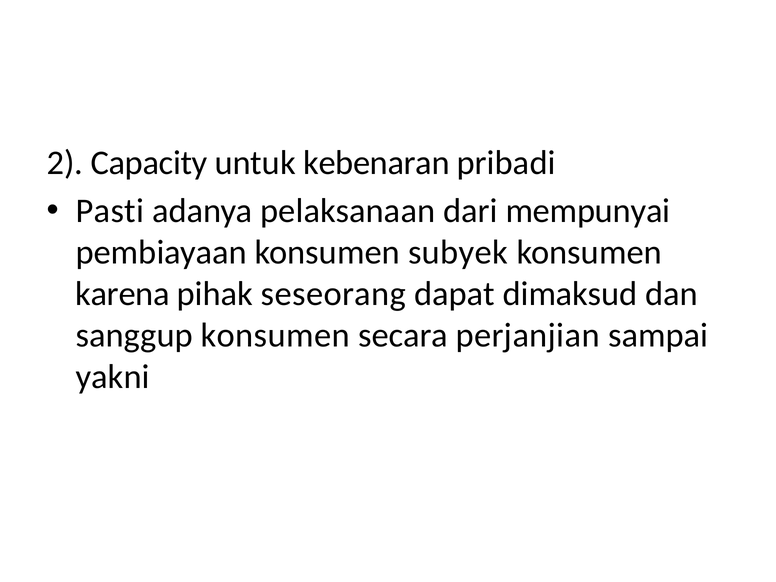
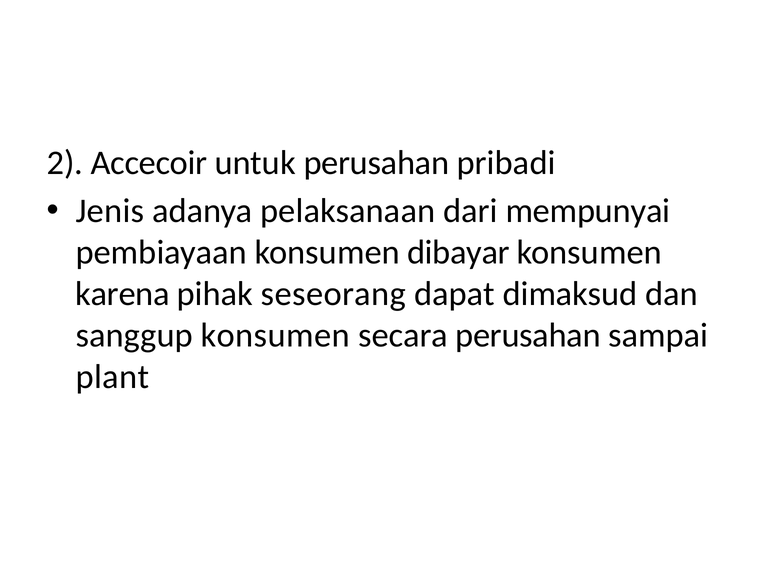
Capacity: Capacity -> Accecoir
untuk kebenaran: kebenaran -> perusahan
Pasti: Pasti -> Jenis
subyek: subyek -> dibayar
secara perjanjian: perjanjian -> perusahan
yakni: yakni -> plant
